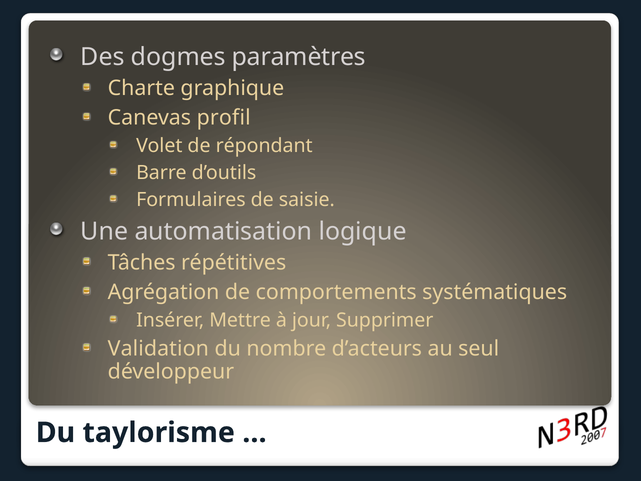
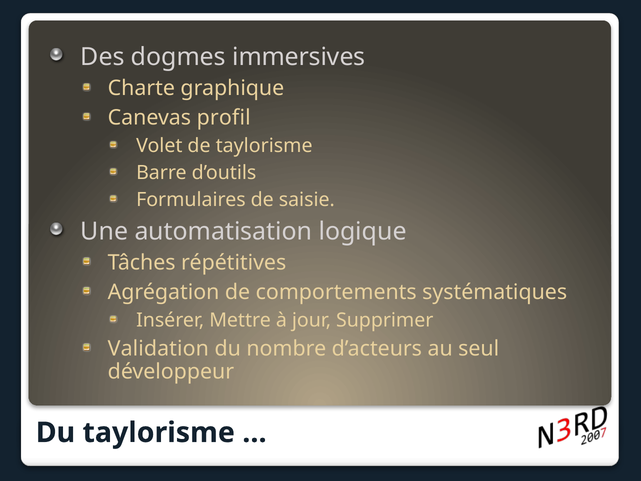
paramètres: paramètres -> immersives
de répondant: répondant -> taylorisme
